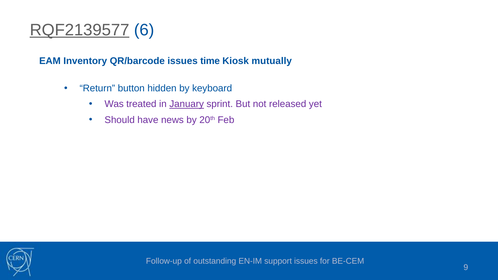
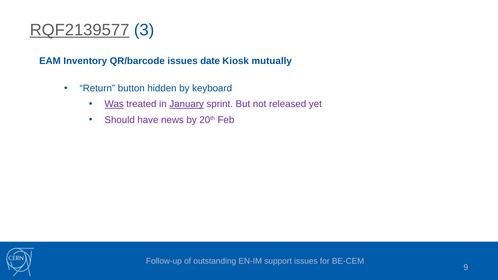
6: 6 -> 3
time: time -> date
Was underline: none -> present
